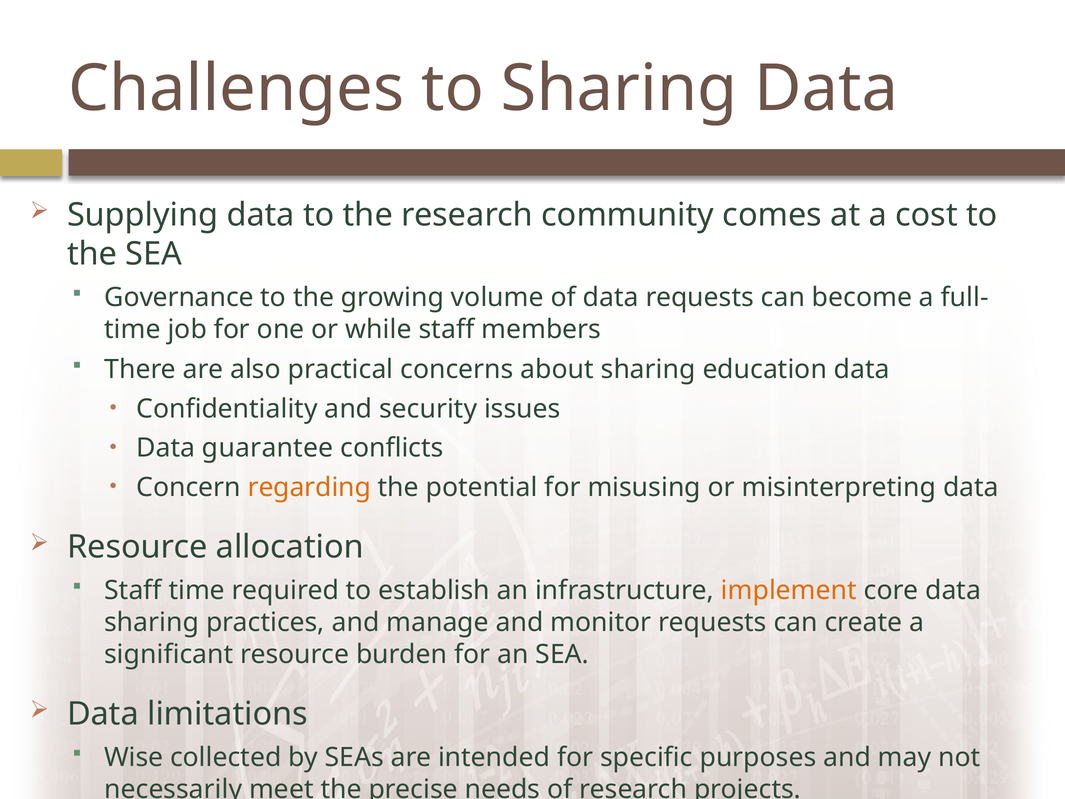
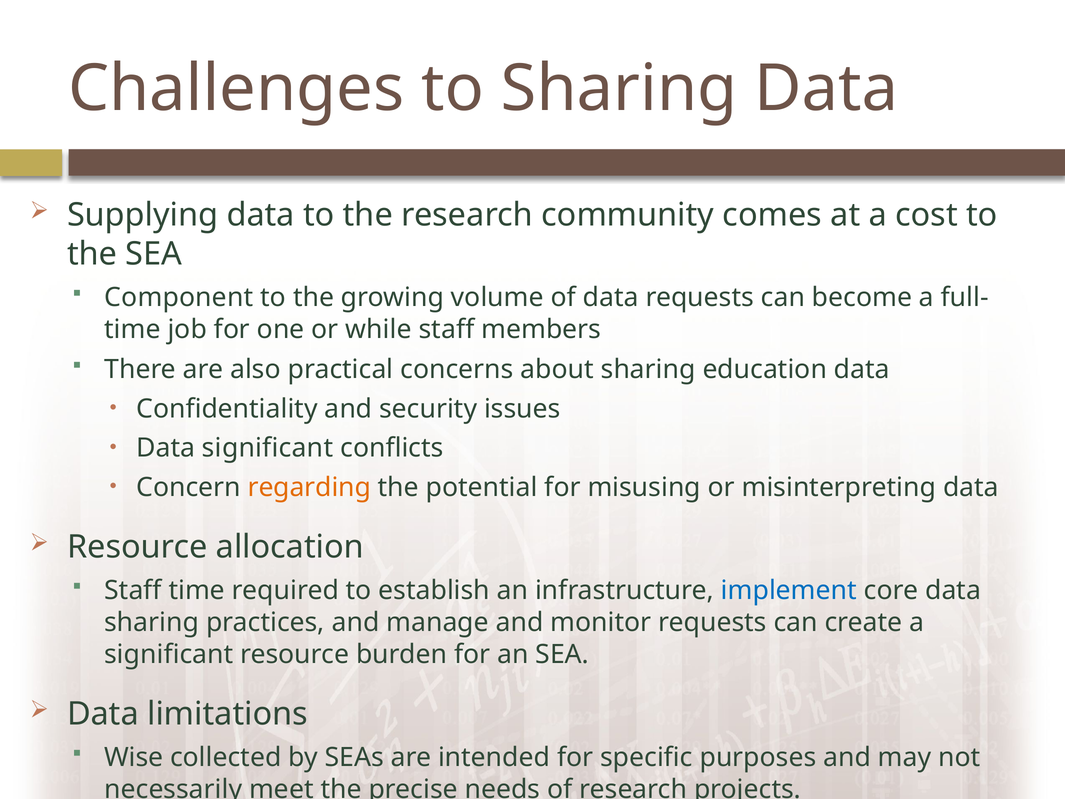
Governance: Governance -> Component
Data guarantee: guarantee -> significant
implement colour: orange -> blue
